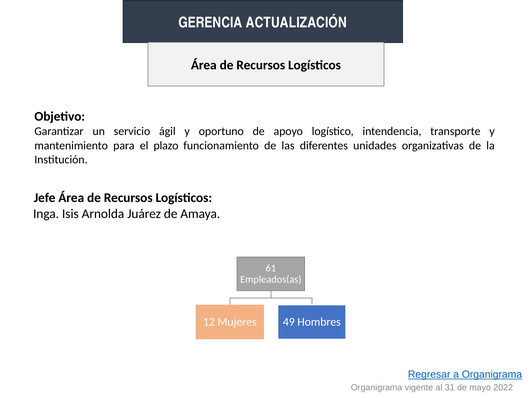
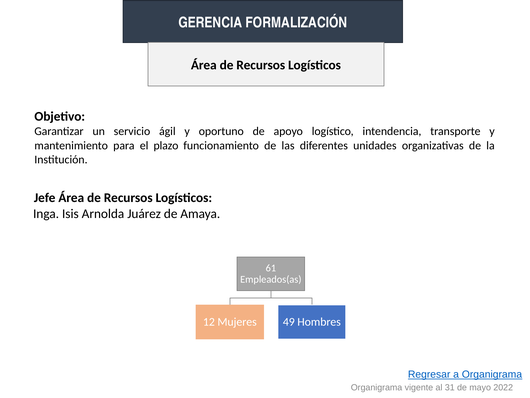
ACTUALIZACIÓN: ACTUALIZACIÓN -> FORMALIZACIÓN
